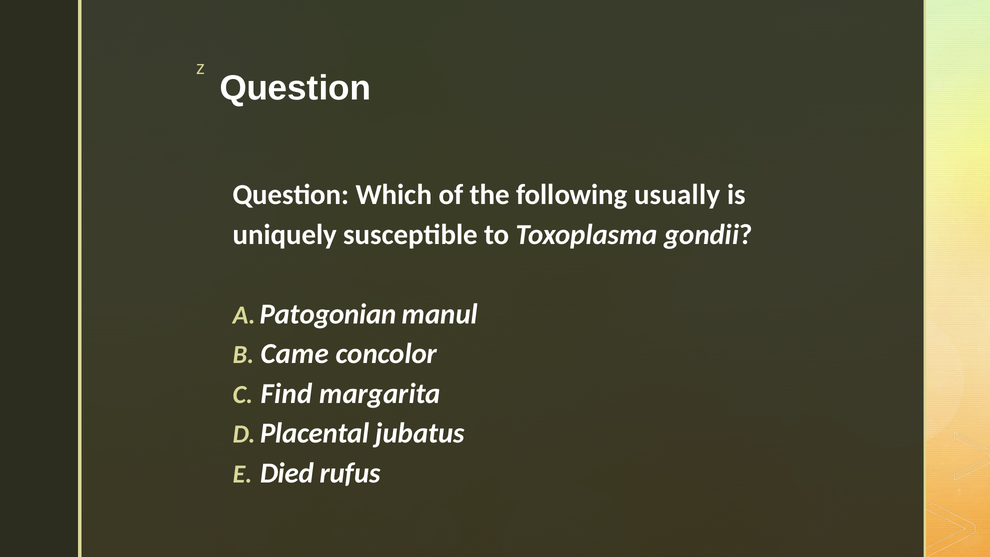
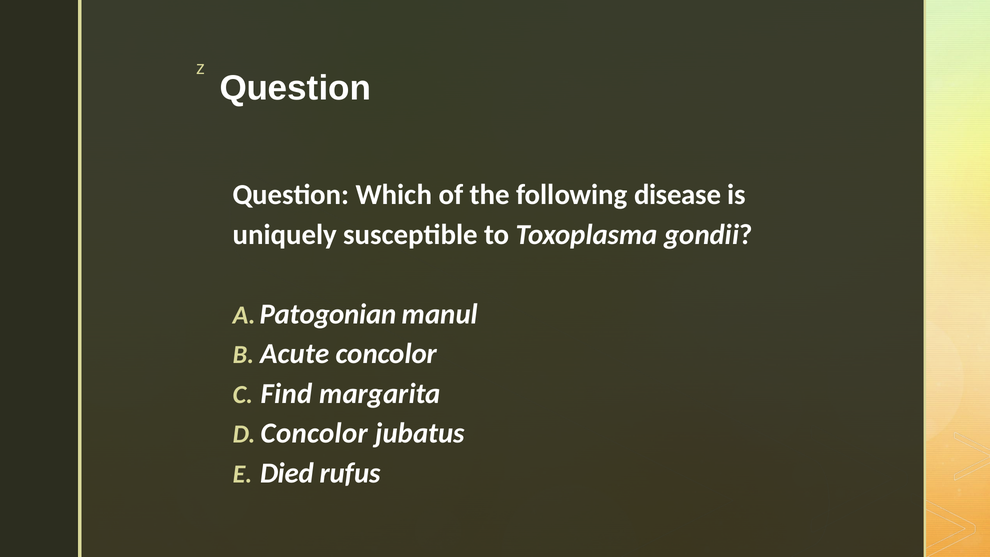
usually: usually -> disease
Came: Came -> Acute
Placental at (315, 433): Placental -> Concolor
